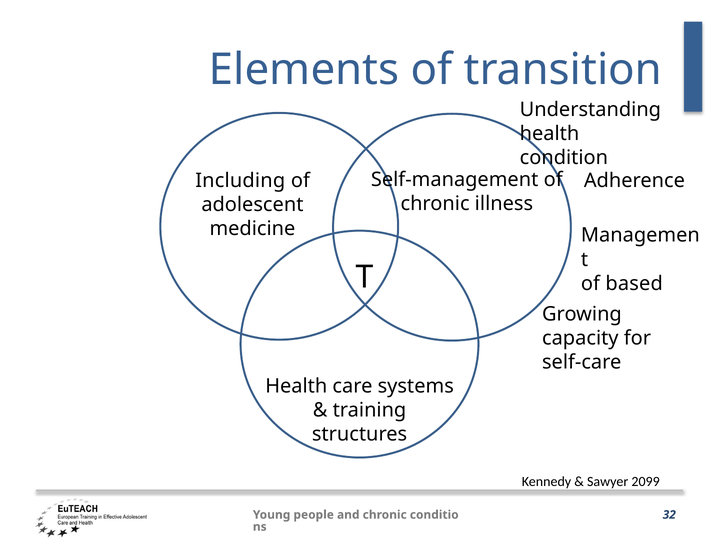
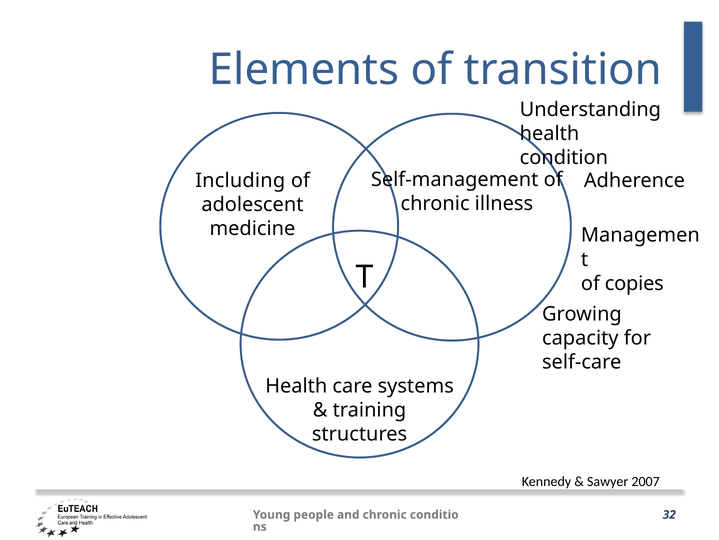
based: based -> copies
2099: 2099 -> 2007
